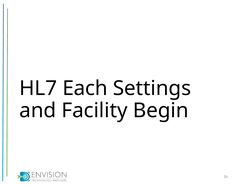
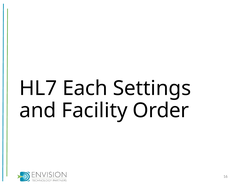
Begin: Begin -> Order
